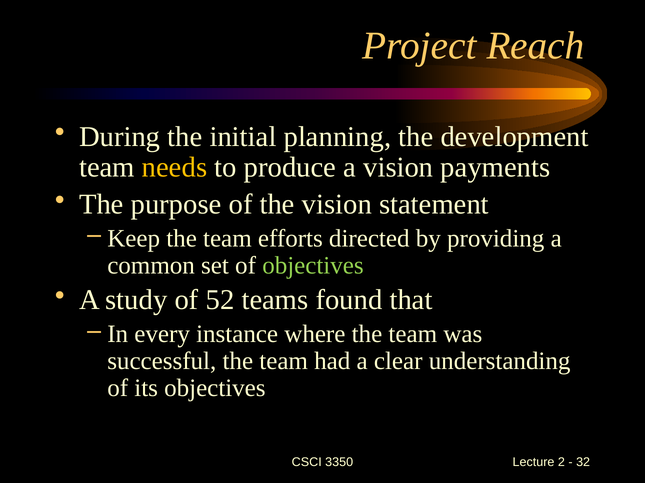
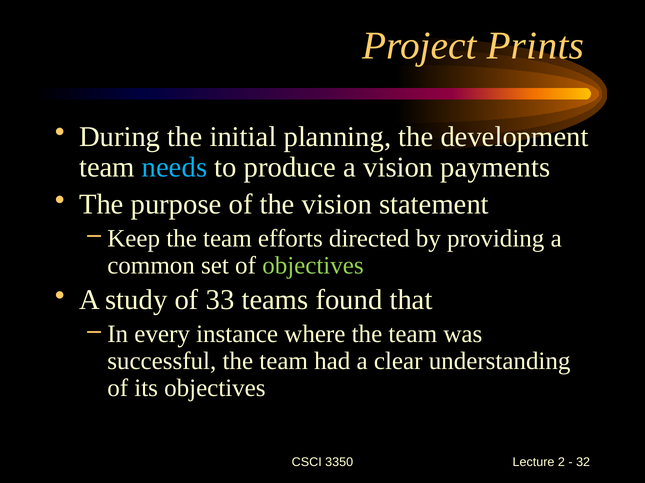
Reach: Reach -> Prints
needs colour: yellow -> light blue
52: 52 -> 33
